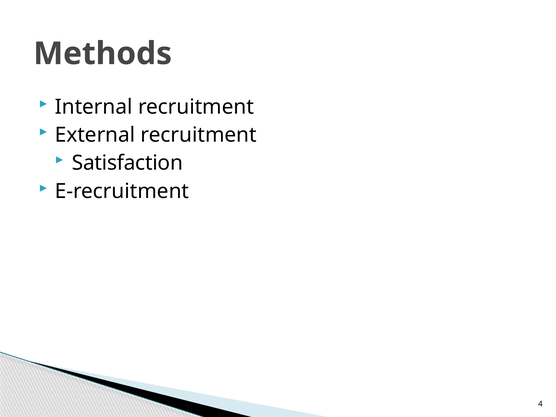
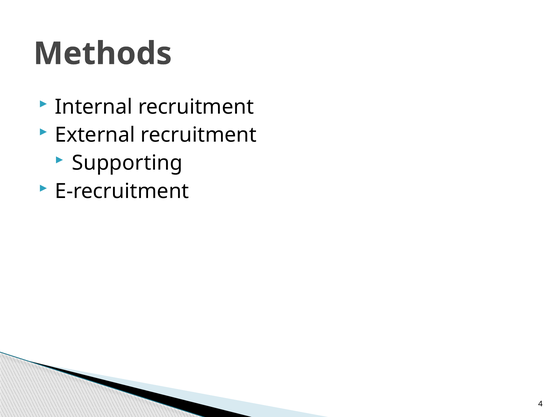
Satisfaction: Satisfaction -> Supporting
